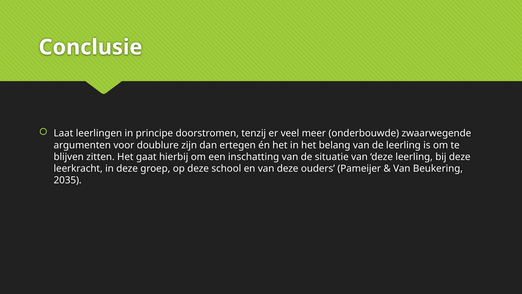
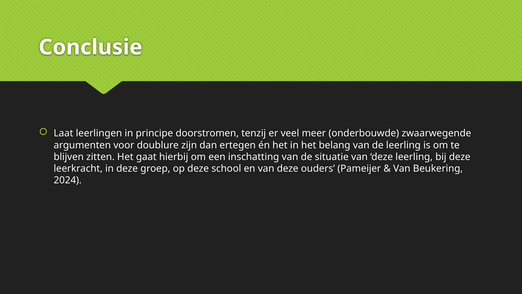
2035: 2035 -> 2024
